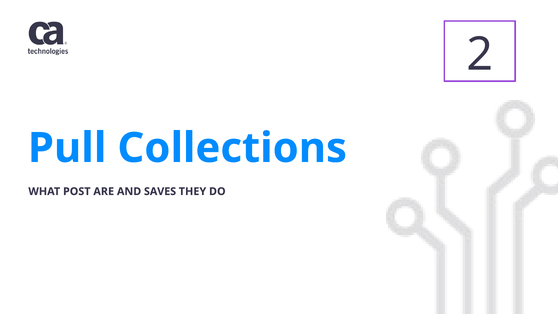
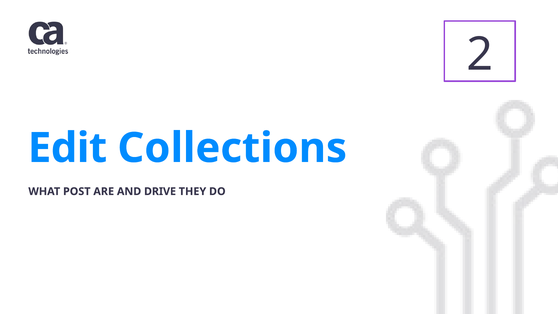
Pull: Pull -> Edit
SAVES: SAVES -> DRIVE
